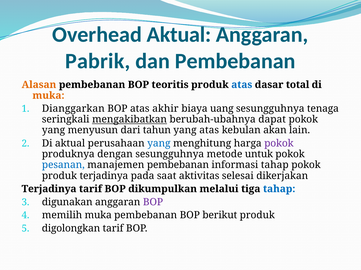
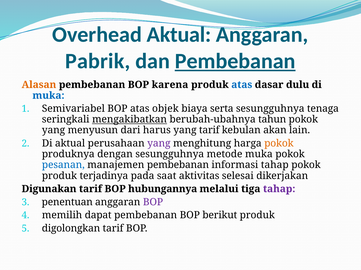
Pembebanan at (235, 61) underline: none -> present
teoritis: teoritis -> karena
total: total -> dulu
muka at (48, 96) colour: orange -> blue
Dianggarkan: Dianggarkan -> Semivariabel
akhir: akhir -> objek
uang: uang -> serta
dapat: dapat -> tahun
tahun: tahun -> harus
yang atas: atas -> tarif
yang at (159, 144) colour: blue -> purple
pokok at (279, 144) colour: purple -> orange
metode untuk: untuk -> muka
Terjadinya at (49, 189): Terjadinya -> Digunakan
dikumpulkan: dikumpulkan -> hubungannya
tahap at (279, 189) colour: blue -> purple
digunakan: digunakan -> penentuan
memilih muka: muka -> dapat
